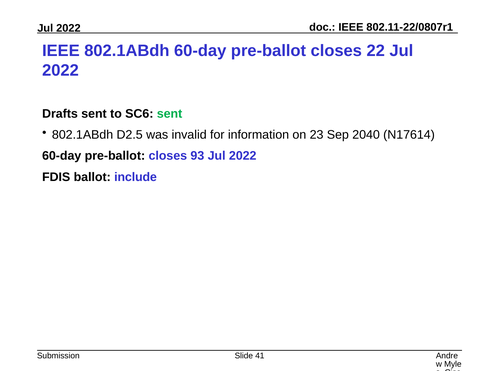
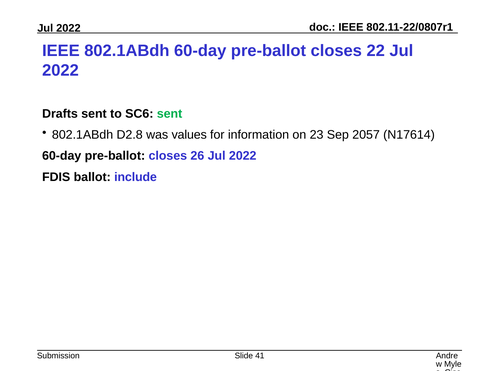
D2.5: D2.5 -> D2.8
invalid: invalid -> values
2040: 2040 -> 2057
93: 93 -> 26
